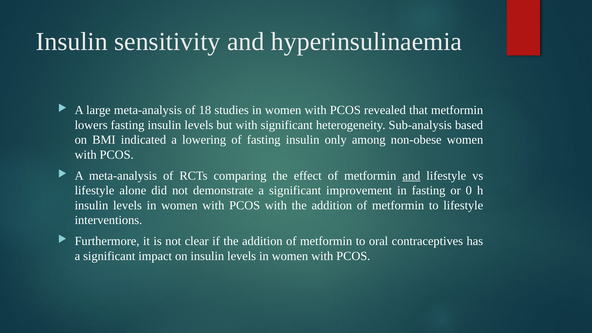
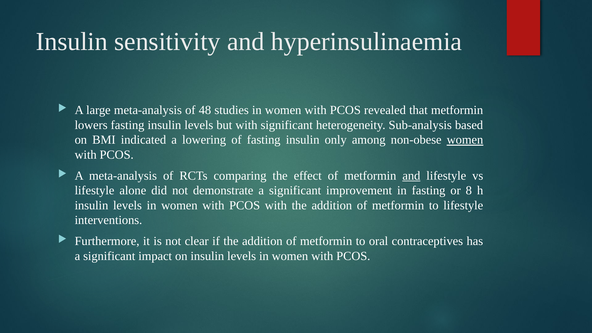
18: 18 -> 48
women at (465, 140) underline: none -> present
0: 0 -> 8
